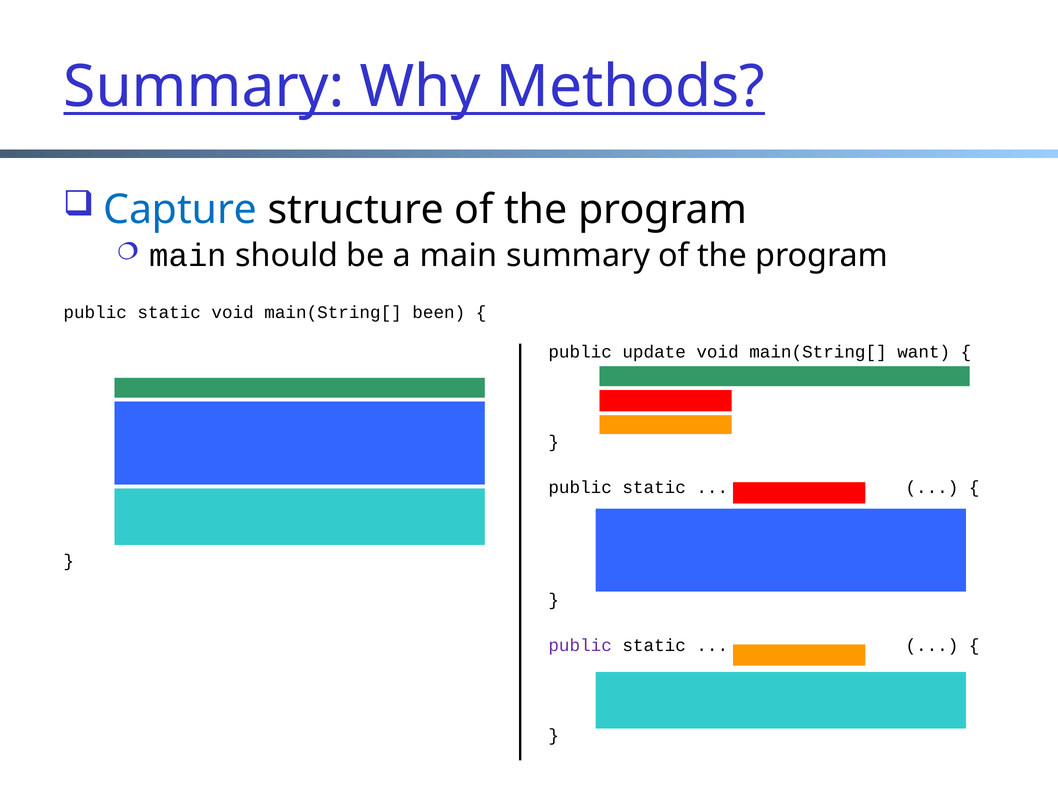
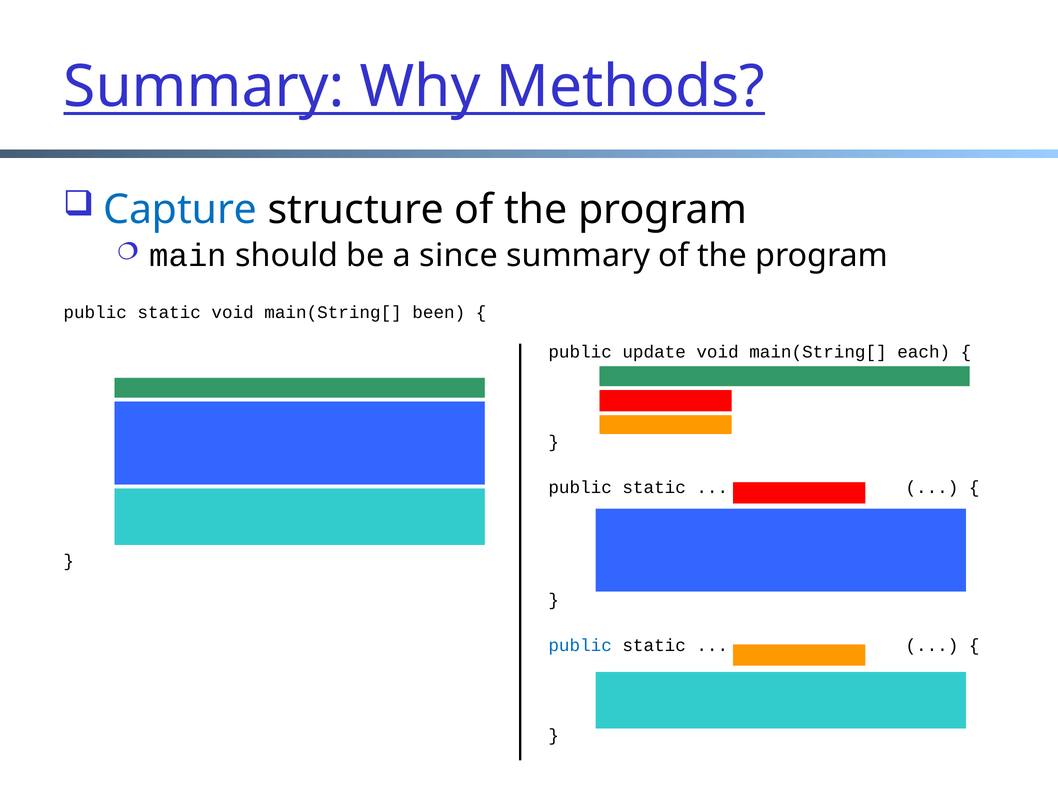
a main: main -> since
want: want -> each
public at (580, 646) colour: purple -> blue
